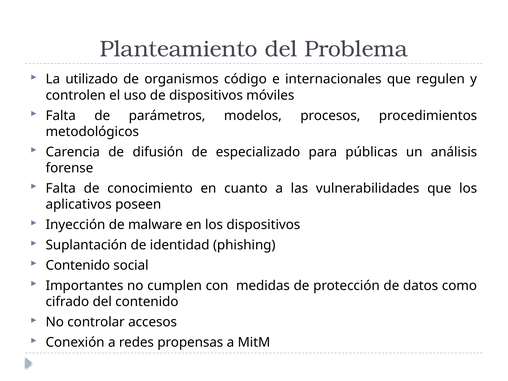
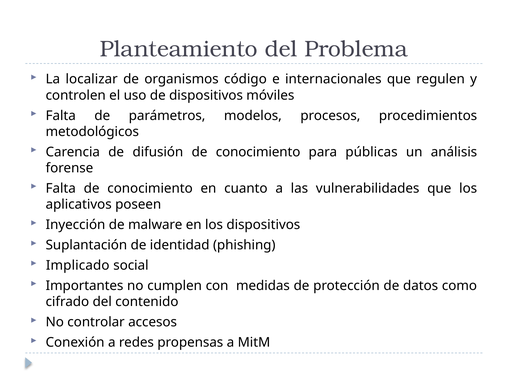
utilizado: utilizado -> localizar
difusión de especializado: especializado -> conocimiento
Contenido at (78, 265): Contenido -> Implicado
